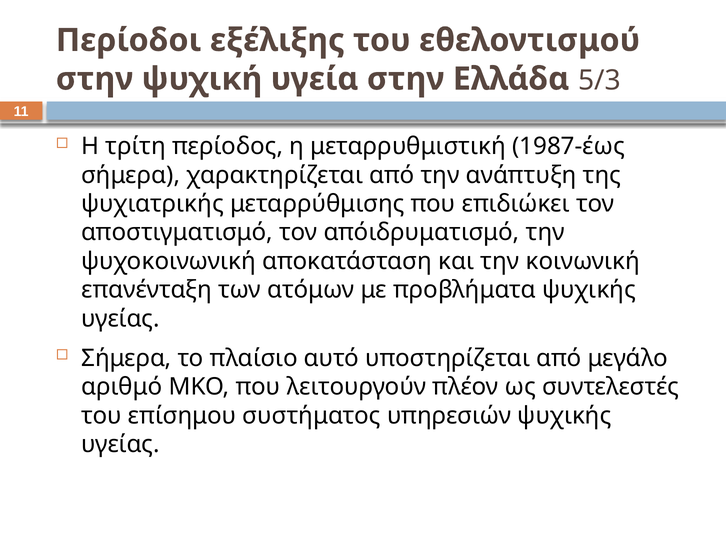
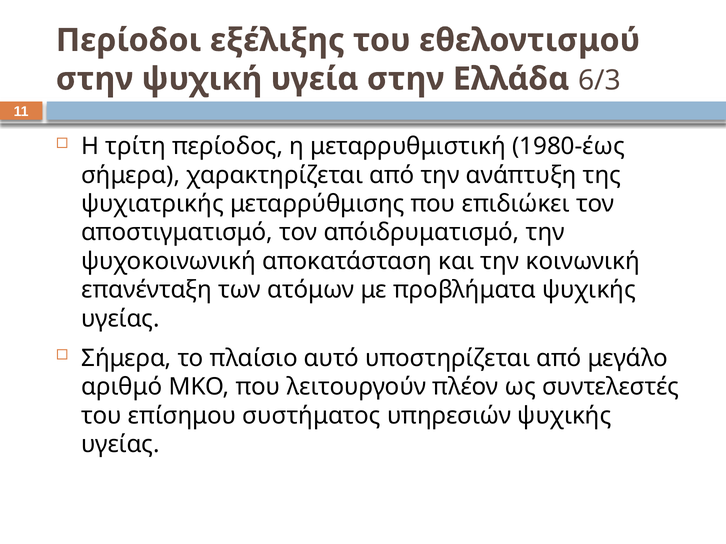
5/3: 5/3 -> 6/3
1987-έως: 1987-έως -> 1980-έως
